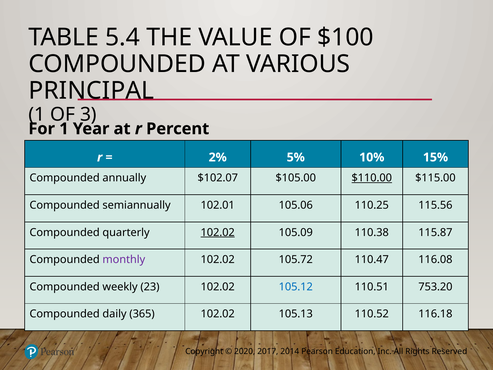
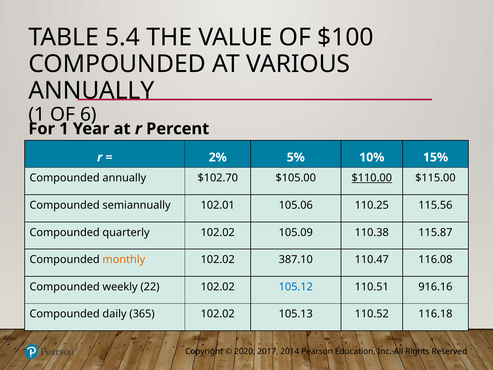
PRINCIPAL at (91, 91): PRINCIPAL -> ANNUALLY
3: 3 -> 6
$102.07: $102.07 -> $102.70
102.02 at (218, 232) underline: present -> none
monthly colour: purple -> orange
105.72: 105.72 -> 387.10
23: 23 -> 22
753.20: 753.20 -> 916.16
